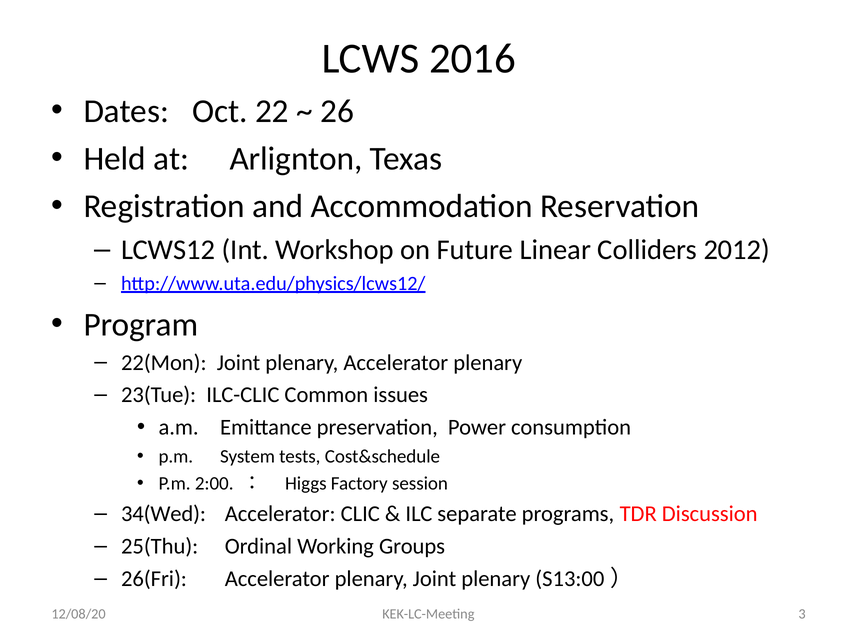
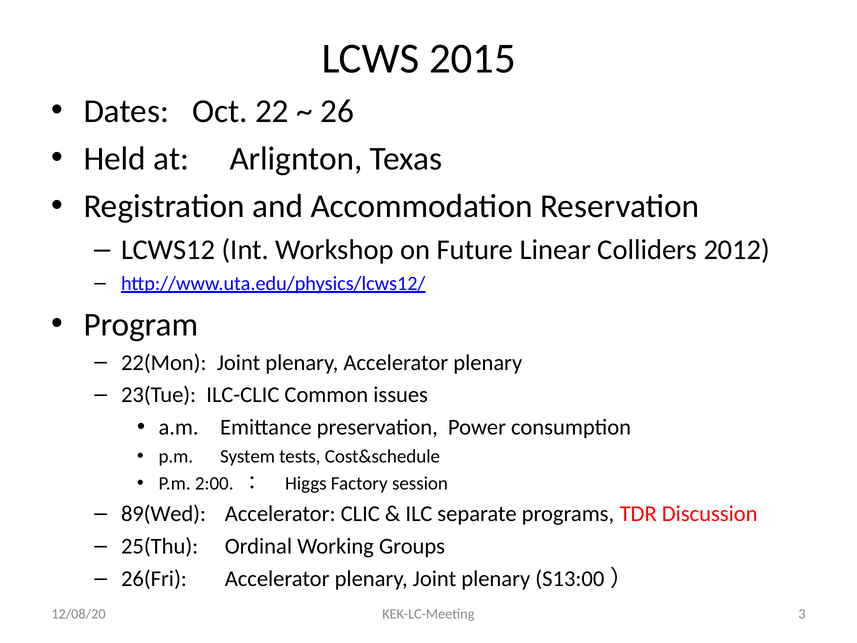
2016: 2016 -> 2015
34(Wed: 34(Wed -> 89(Wed
